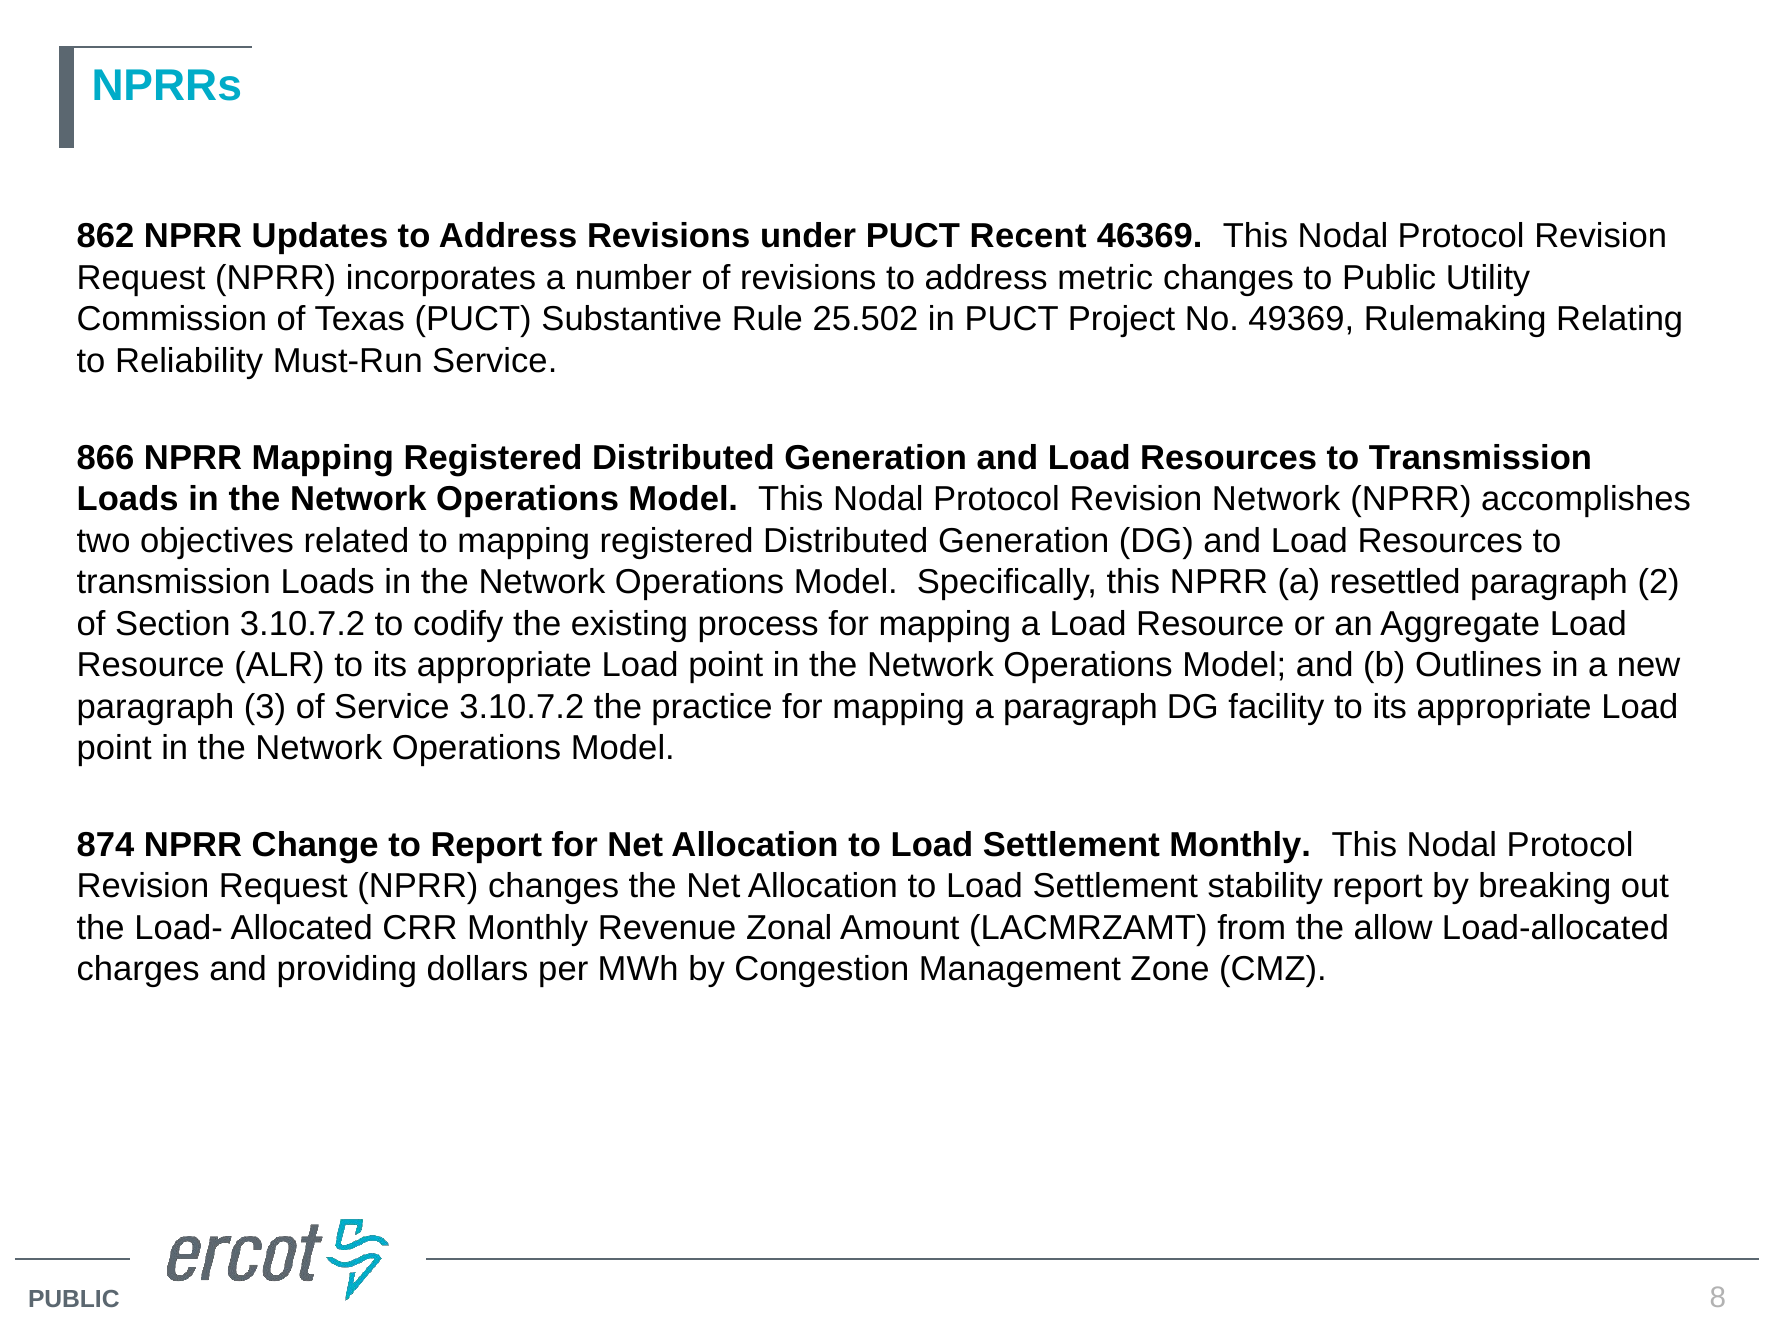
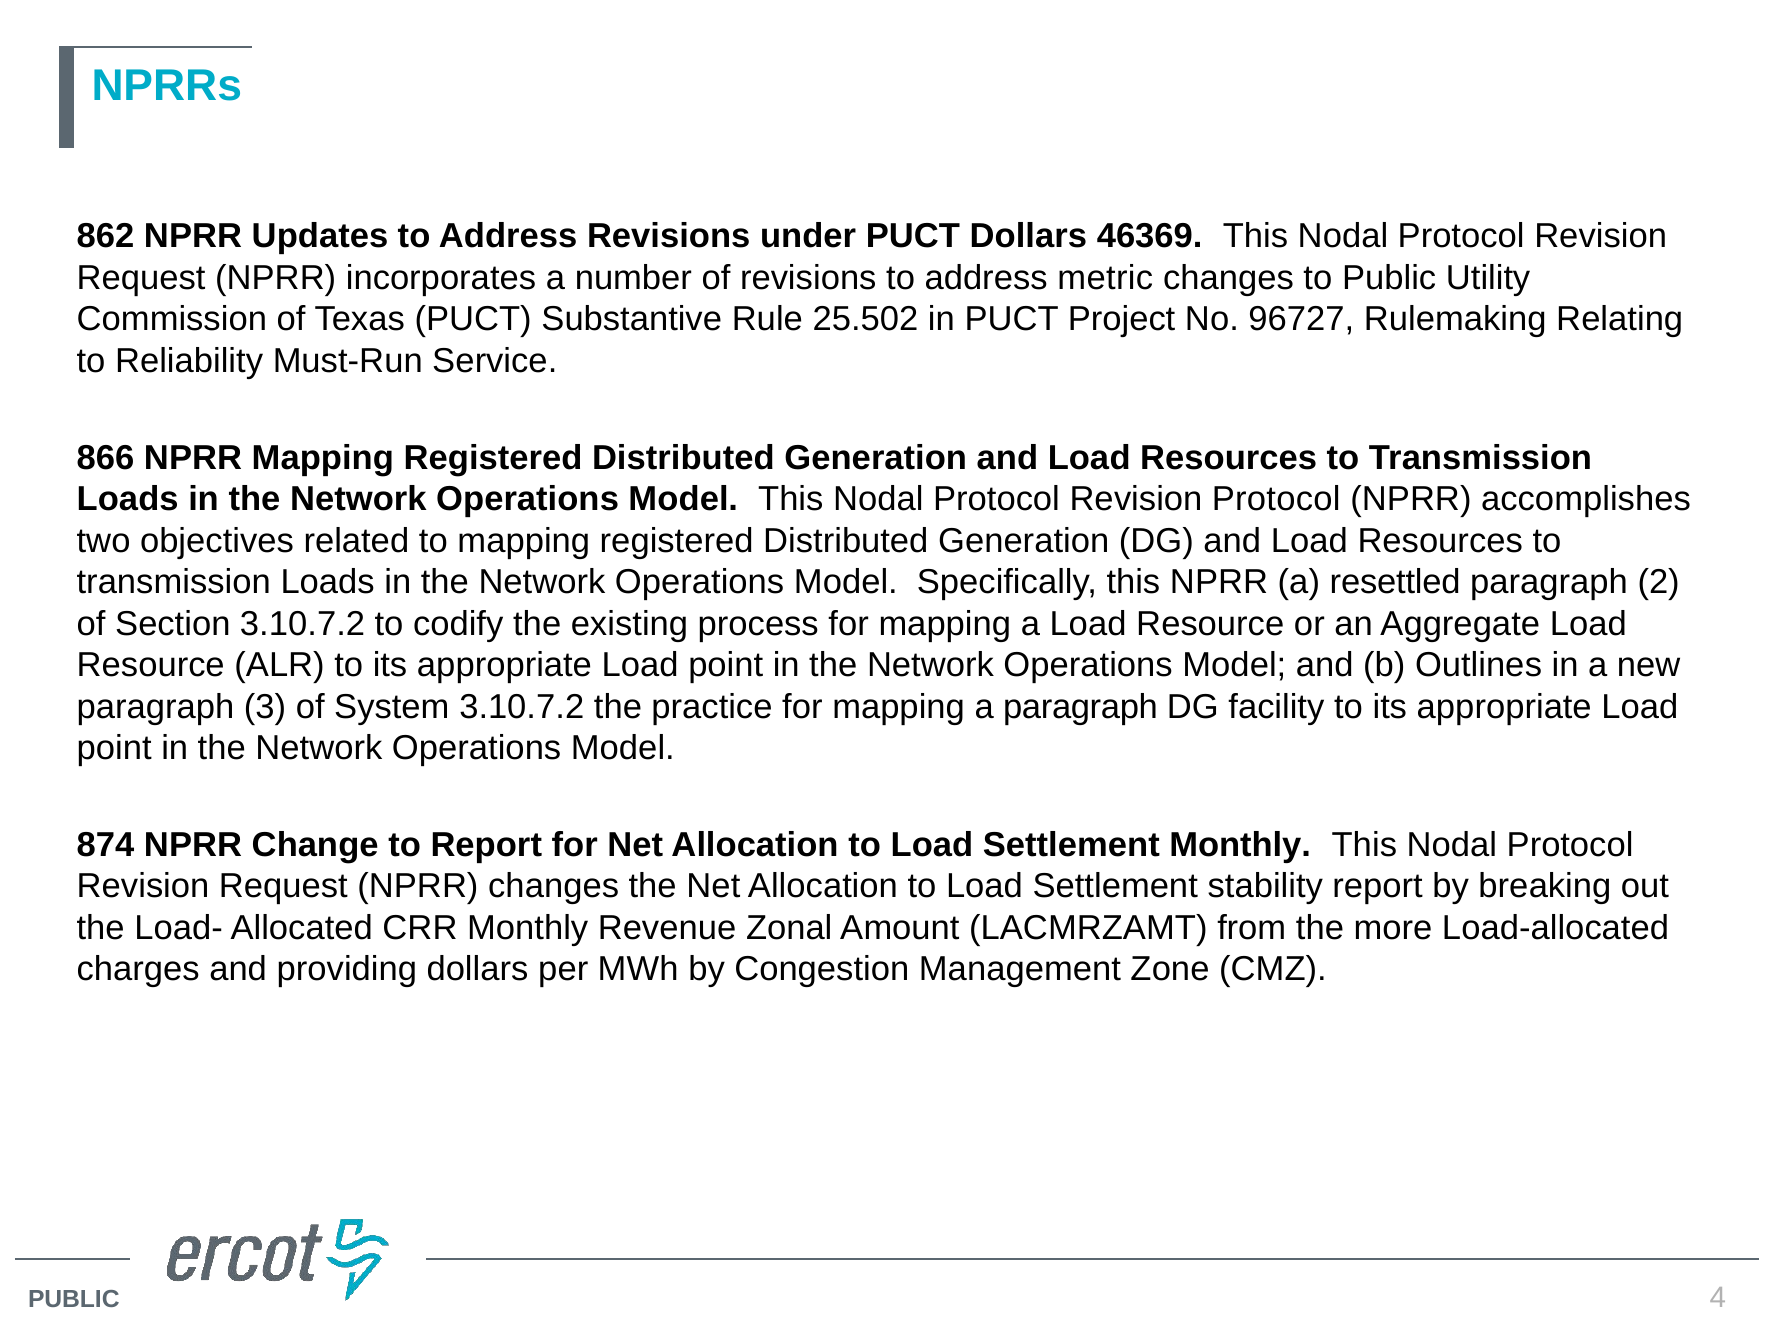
PUCT Recent: Recent -> Dollars
49369: 49369 -> 96727
Revision Network: Network -> Protocol
of Service: Service -> System
allow: allow -> more
8: 8 -> 4
